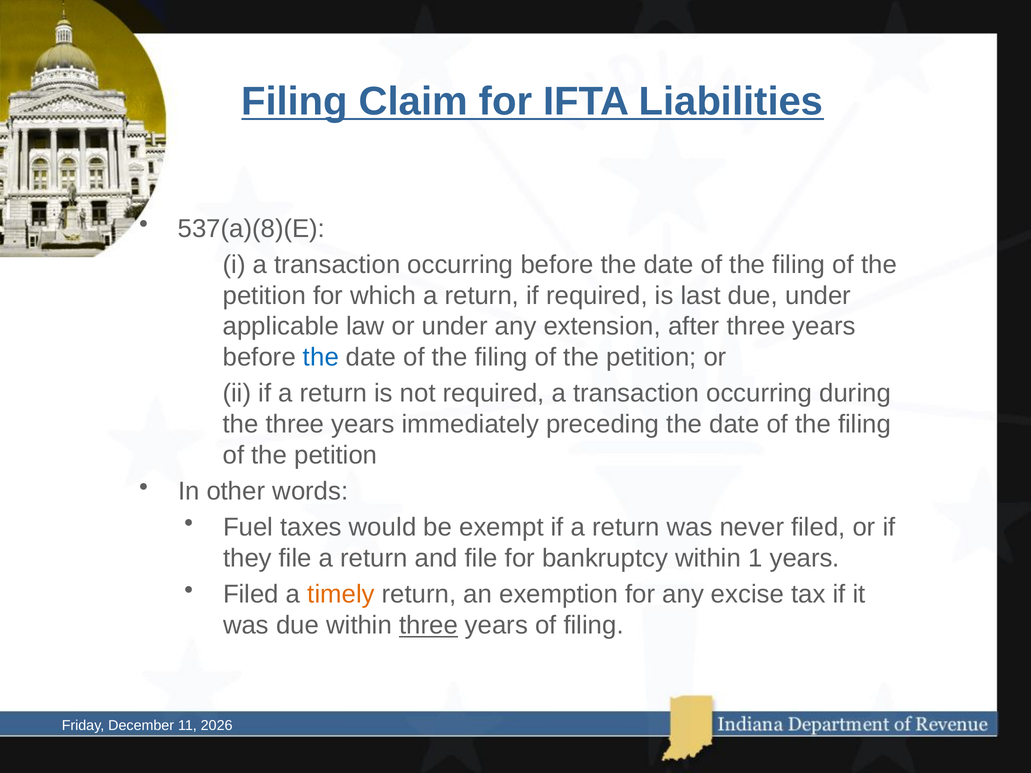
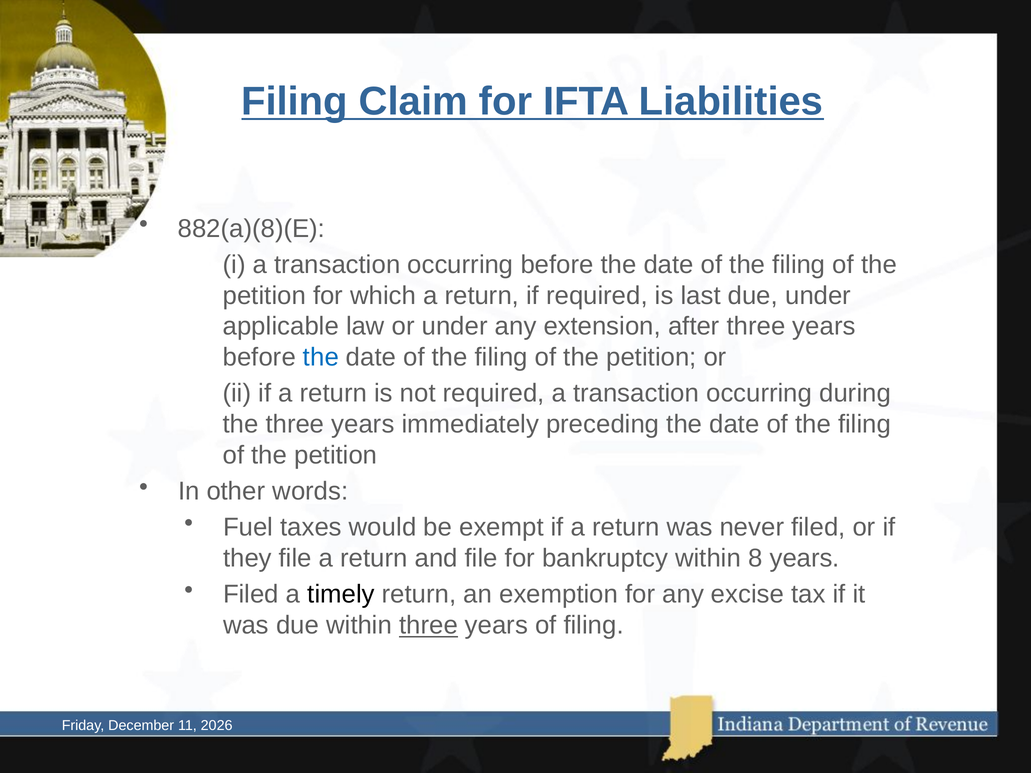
537(a)(8)(E: 537(a)(8)(E -> 882(a)(8)(E
1: 1 -> 8
timely colour: orange -> black
